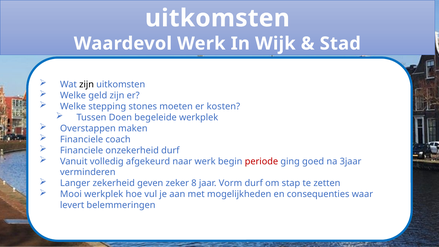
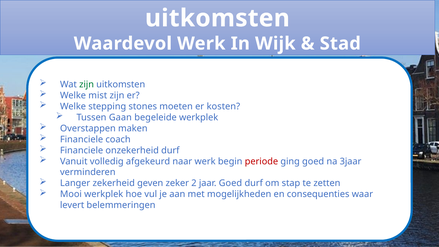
zijn at (87, 84) colour: black -> green
geld: geld -> mist
Doen: Doen -> Gaan
8: 8 -> 2
jaar Vorm: Vorm -> Goed
